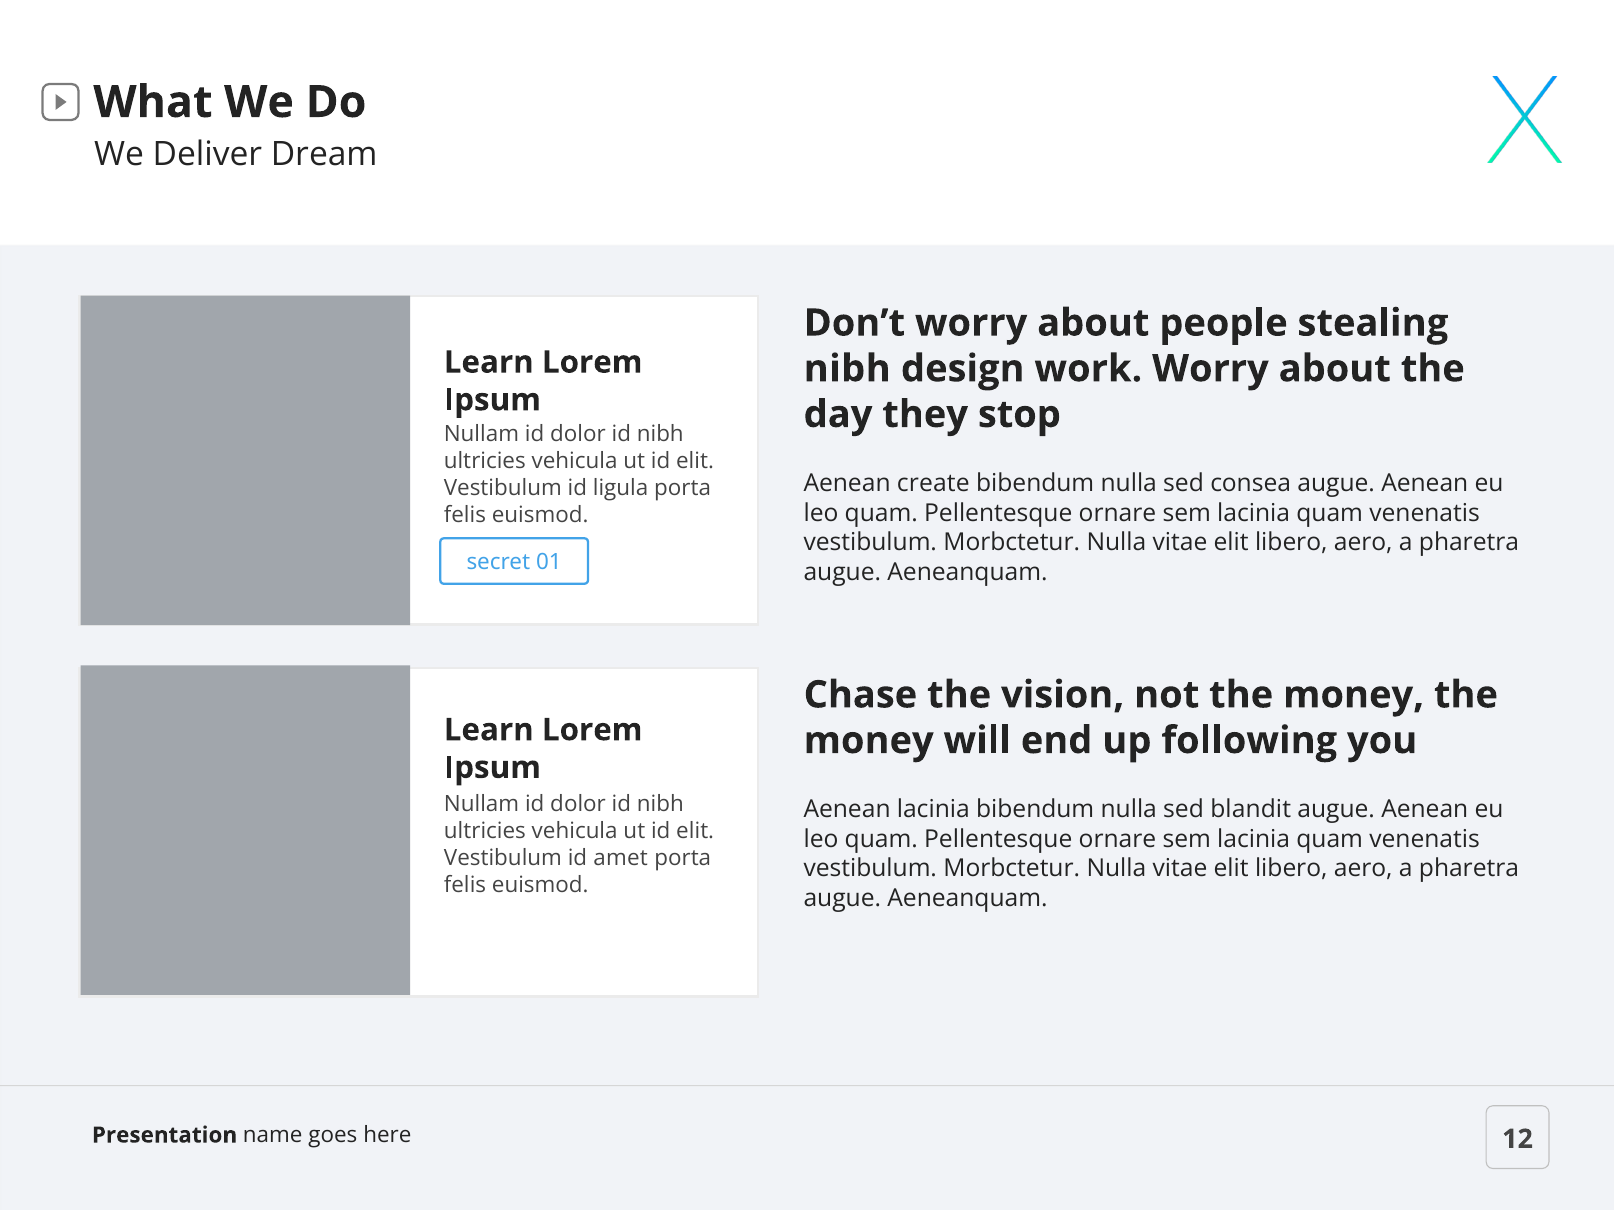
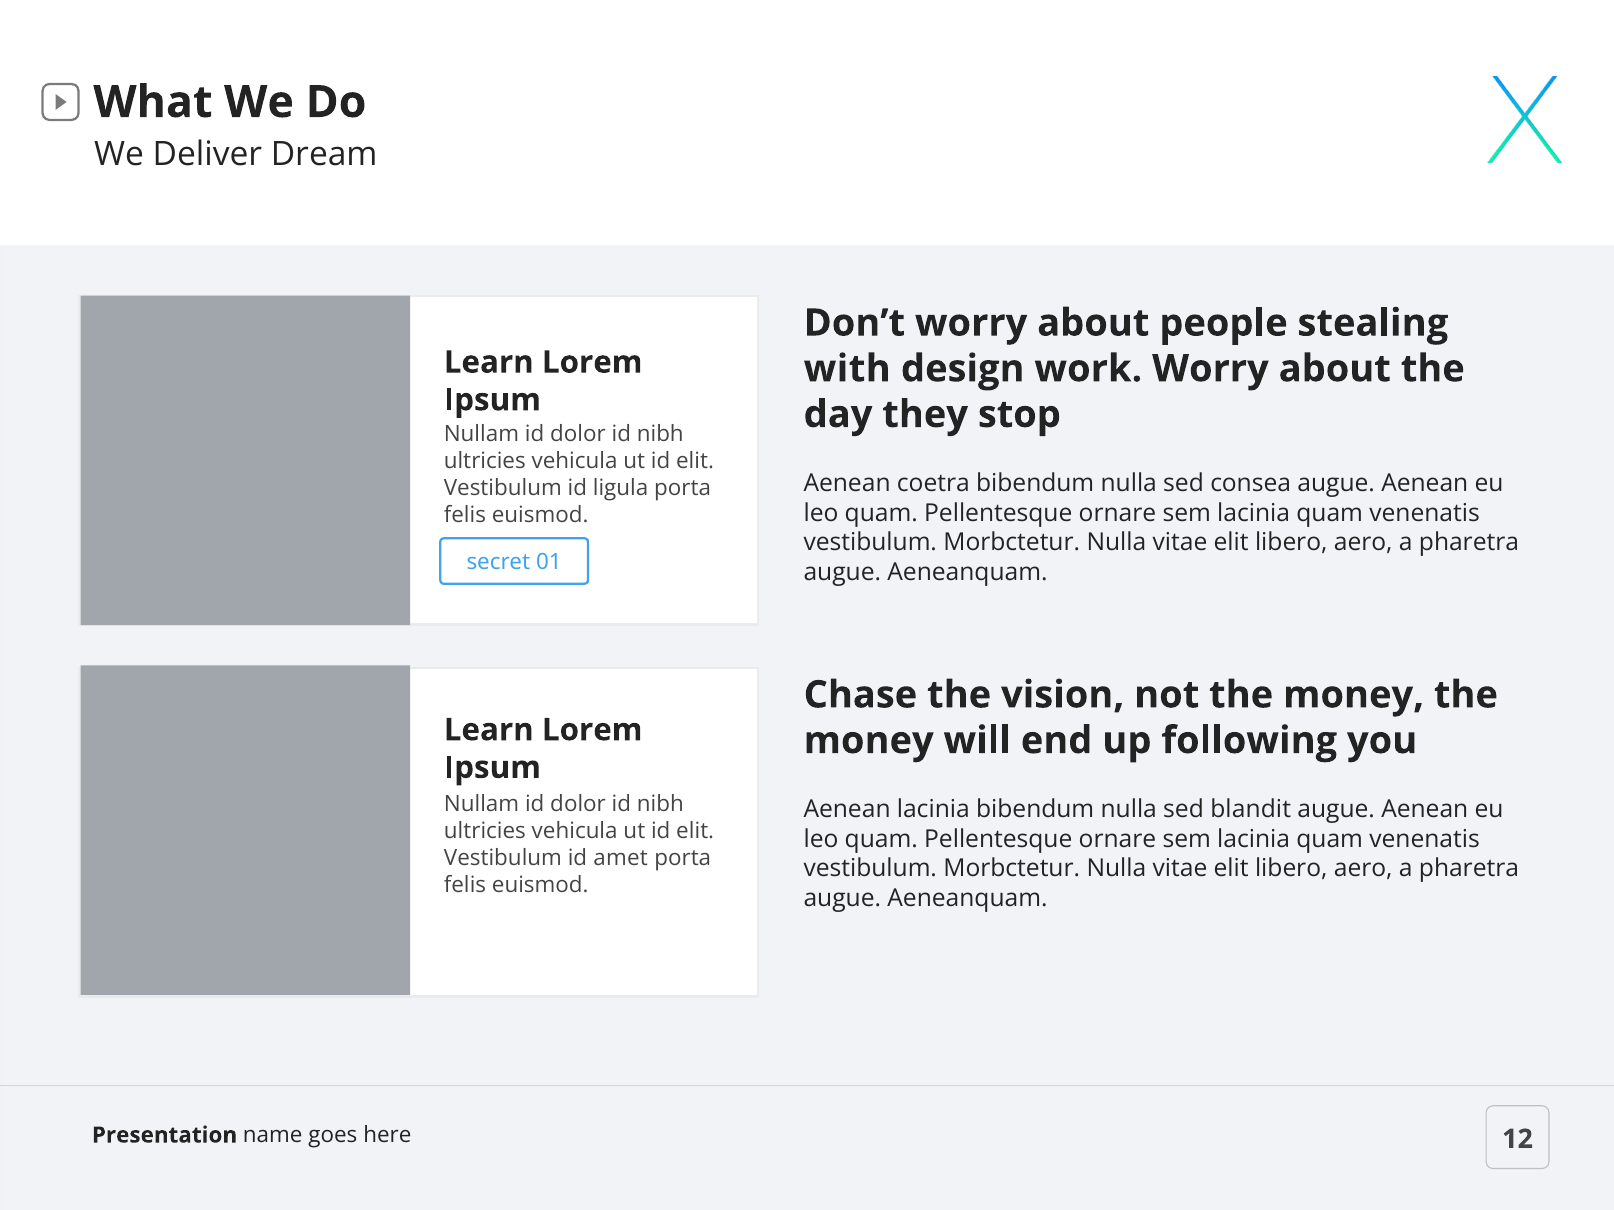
nibh at (847, 369): nibh -> with
create: create -> coetra
